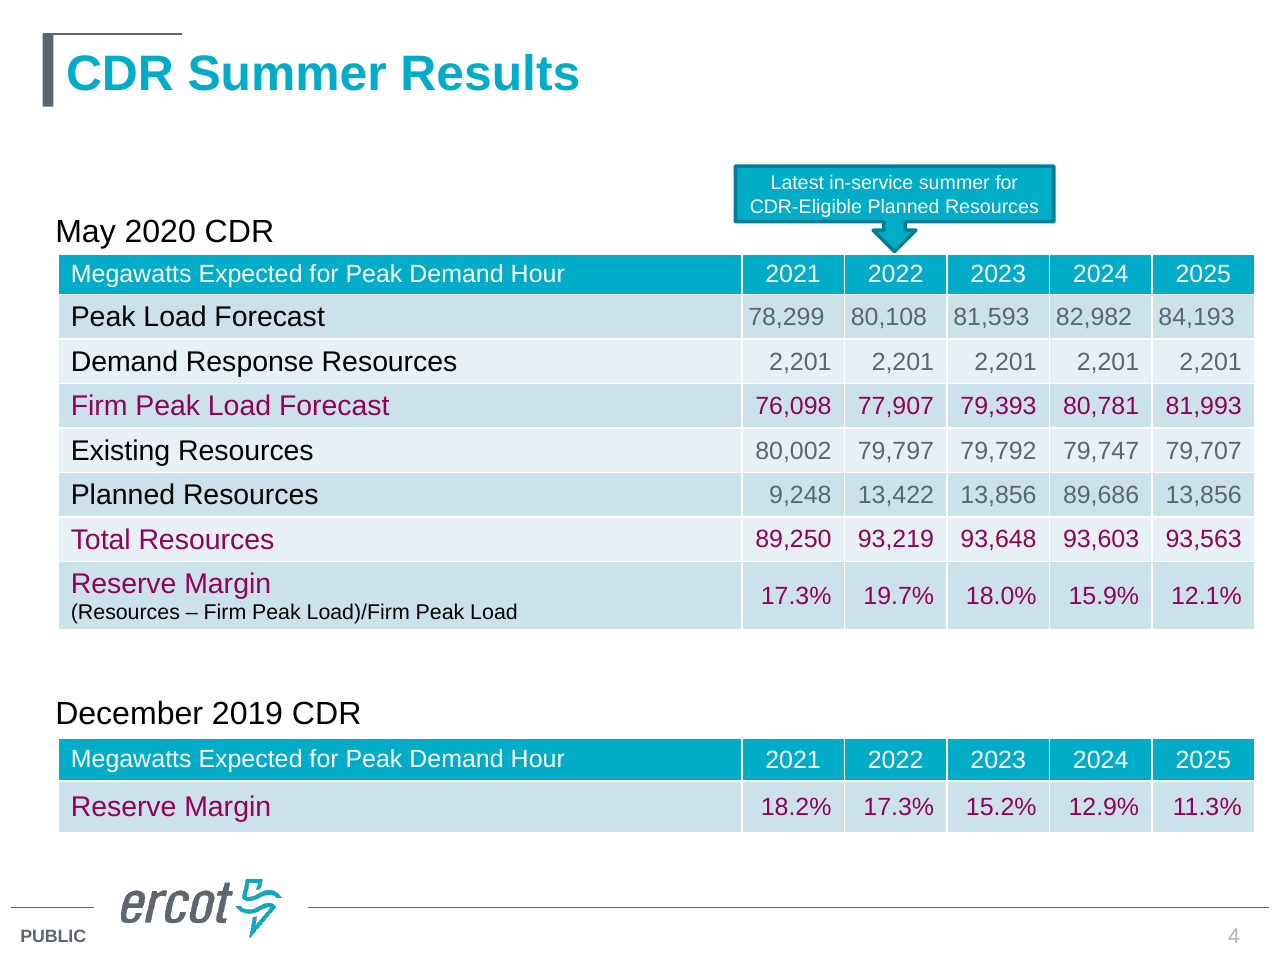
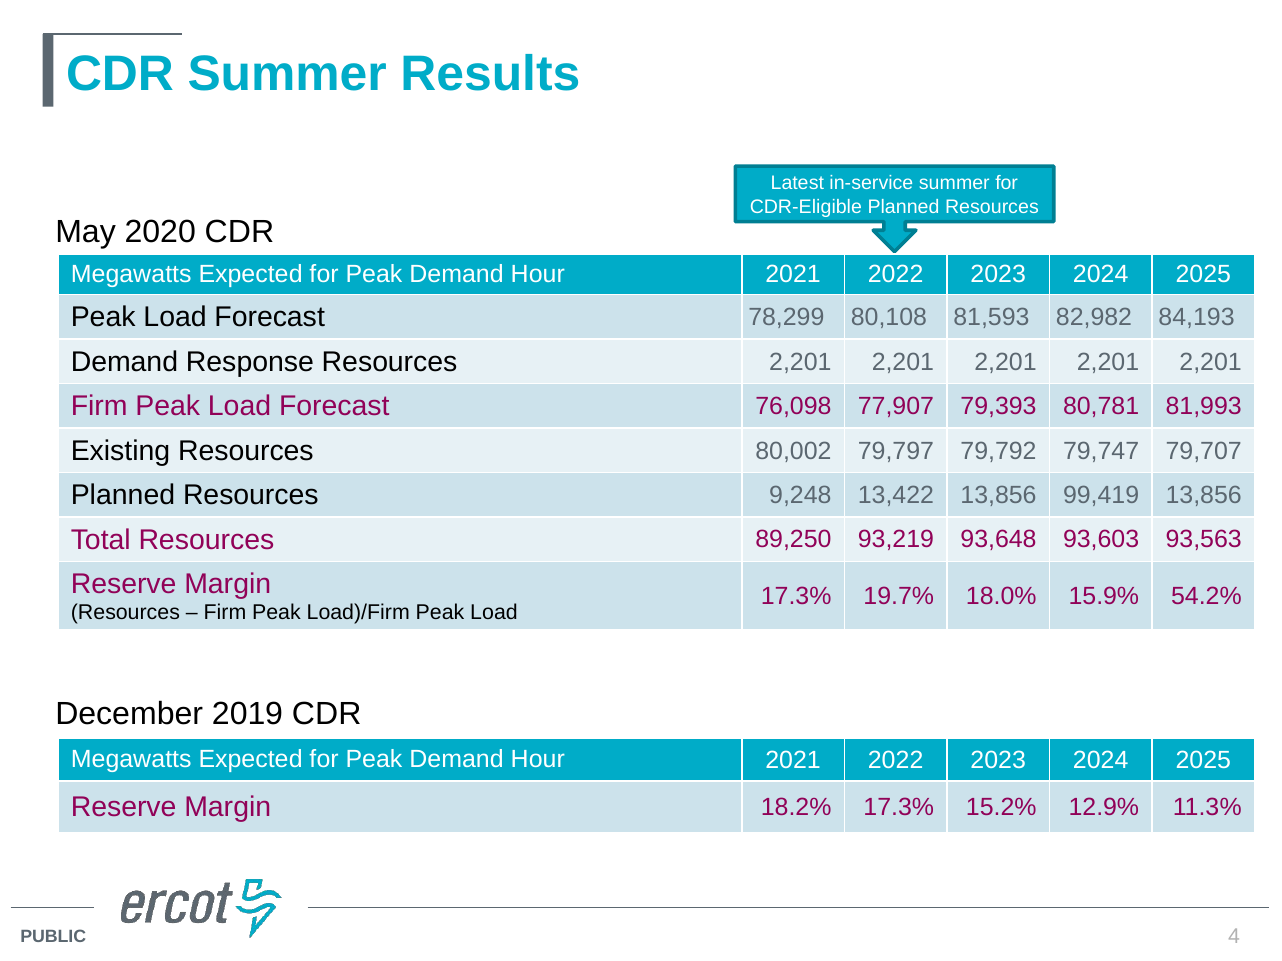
89,686: 89,686 -> 99,419
12.1%: 12.1% -> 54.2%
